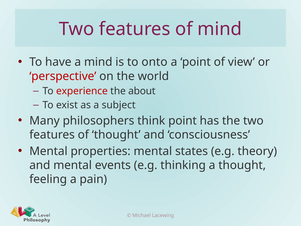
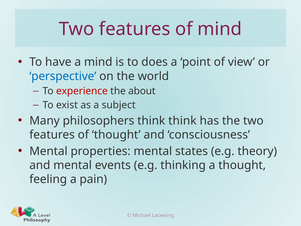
onto: onto -> does
perspective colour: red -> blue
think point: point -> think
